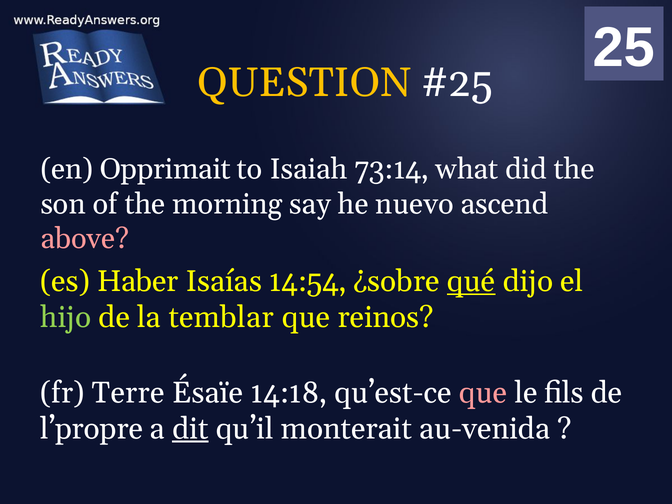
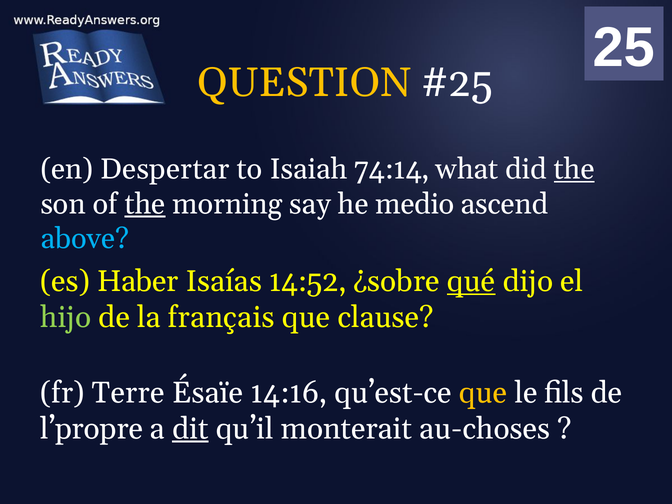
Opprimait: Opprimait -> Despertar
73:14: 73:14 -> 74:14
the at (574, 169) underline: none -> present
the at (145, 204) underline: none -> present
nuevo: nuevo -> medio
above colour: pink -> light blue
14:54: 14:54 -> 14:52
temblar: temblar -> français
reinos: reinos -> clause
14:18: 14:18 -> 14:16
que at (483, 393) colour: pink -> yellow
au-venida: au-venida -> au-choses
